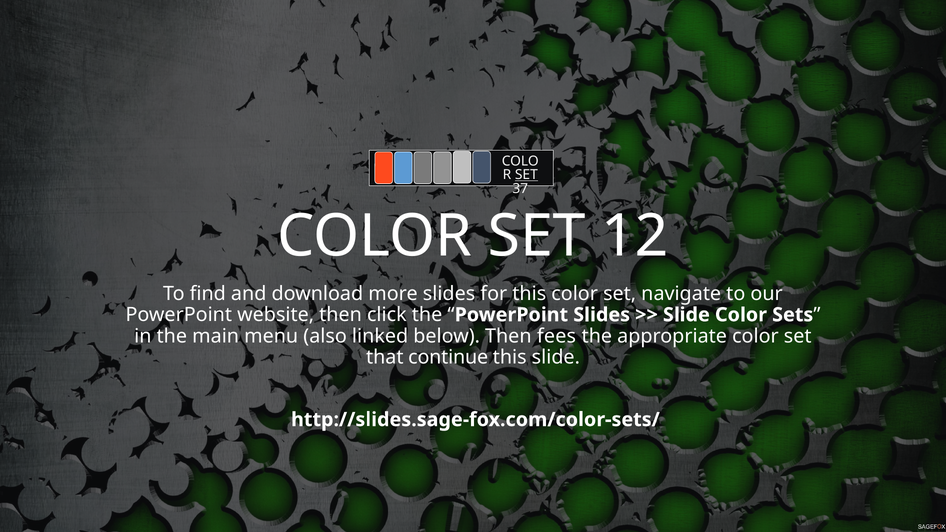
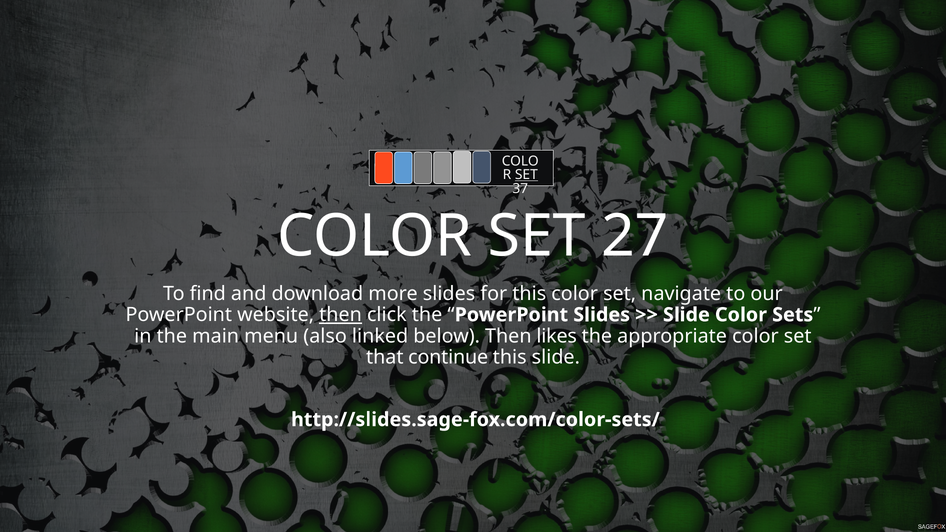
12: 12 -> 27
then at (341, 315) underline: none -> present
fees: fees -> likes
